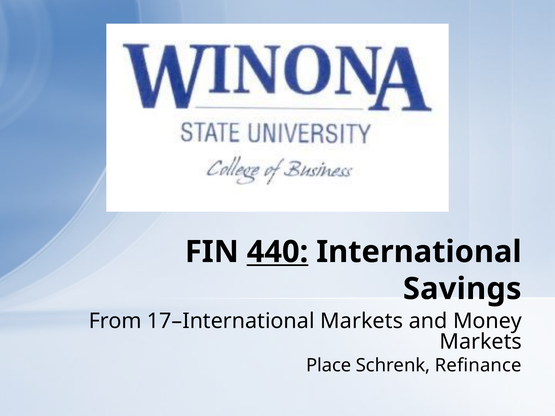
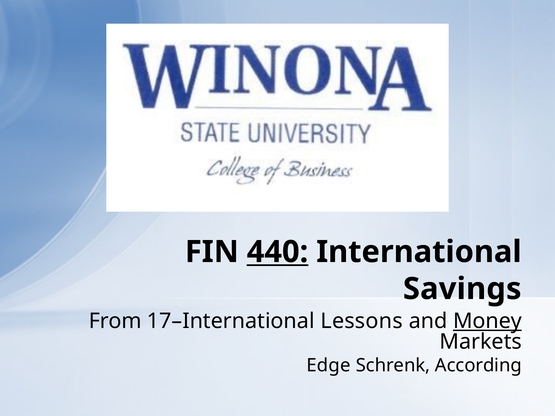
17–International Markets: Markets -> Lessons
Money underline: none -> present
Place: Place -> Edge
Refinance: Refinance -> According
